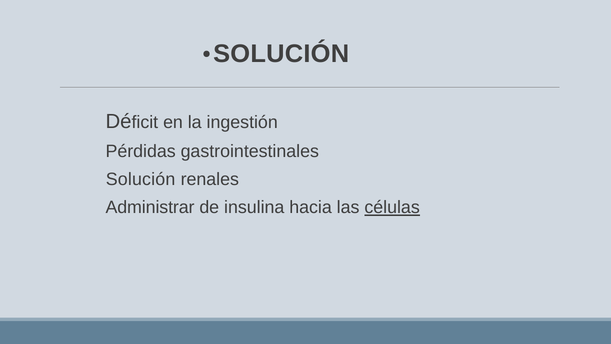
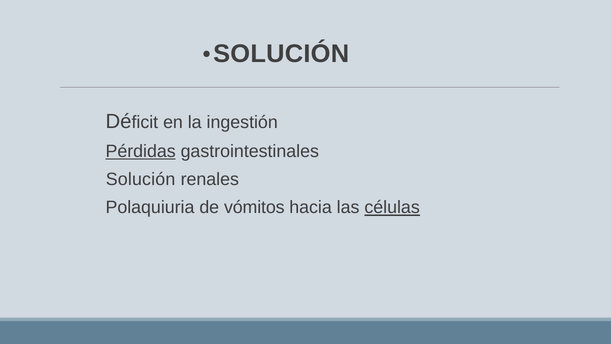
Pérdidas underline: none -> present
Administrar: Administrar -> Polaquiuria
insulina: insulina -> vómitos
